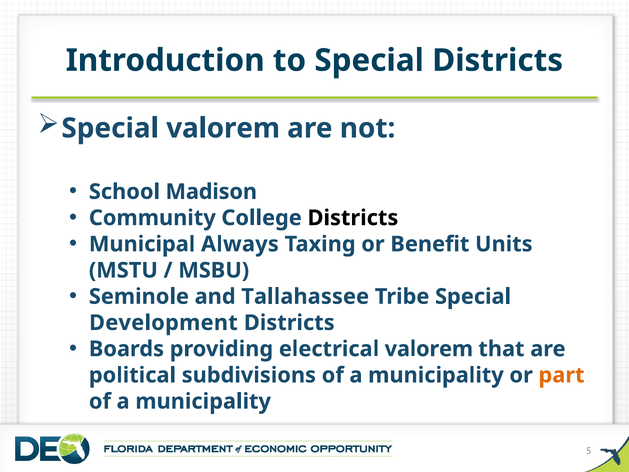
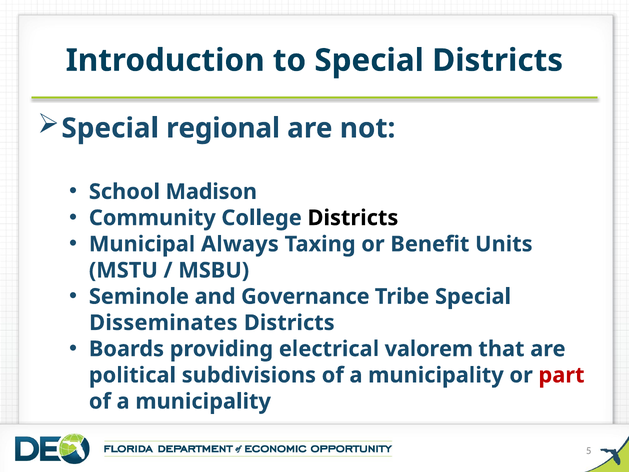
Special valorem: valorem -> regional
Tallahassee: Tallahassee -> Governance
Development: Development -> Disseminates
part colour: orange -> red
